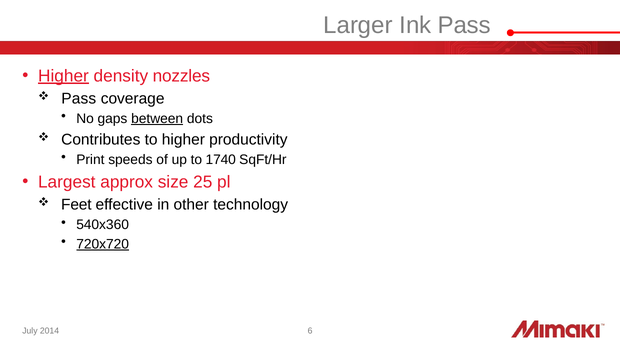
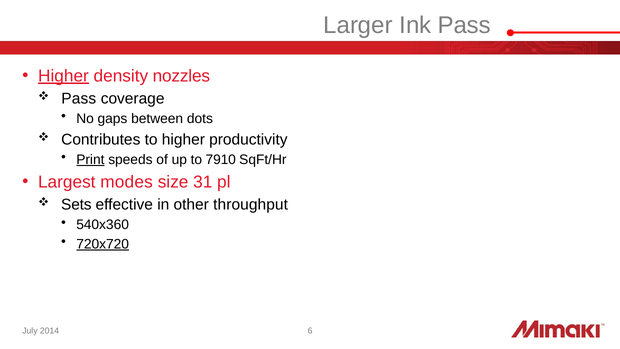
between underline: present -> none
Print underline: none -> present
1740: 1740 -> 7910
approx: approx -> modes
25: 25 -> 31
Feet: Feet -> Sets
technology: technology -> throughput
